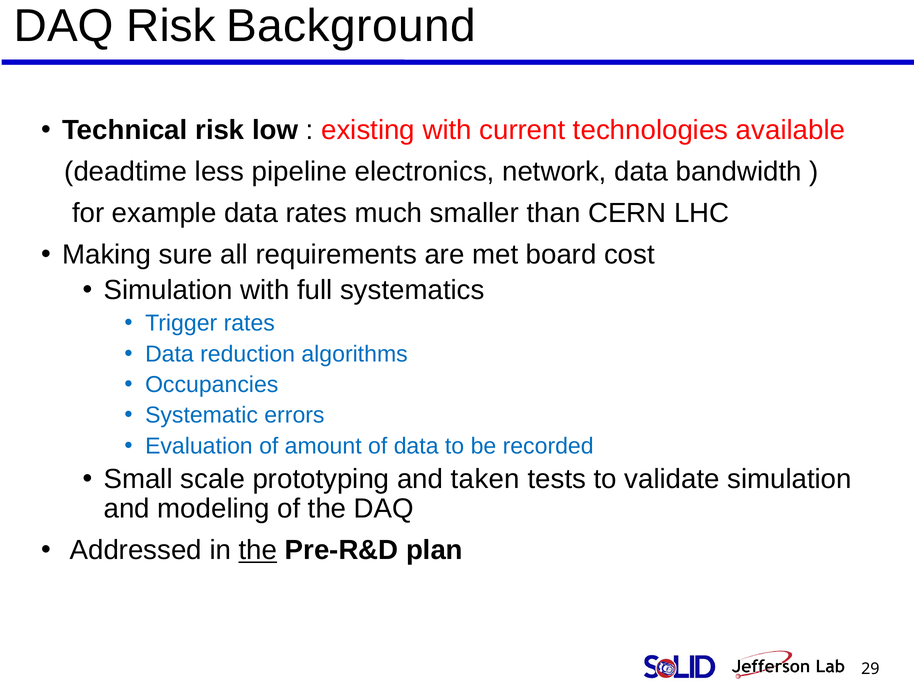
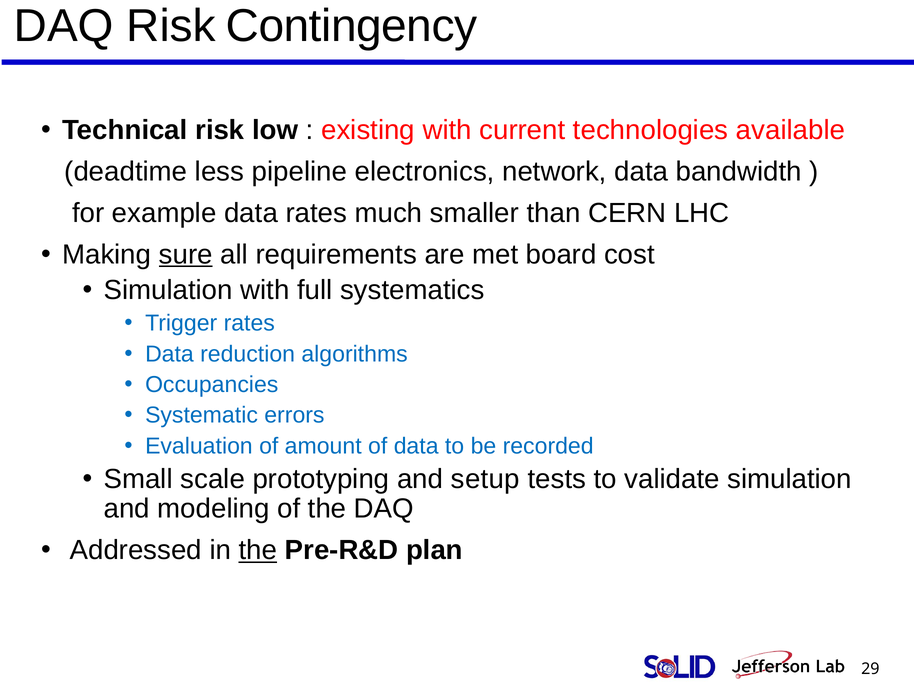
Background: Background -> Contingency
sure underline: none -> present
taken: taken -> setup
